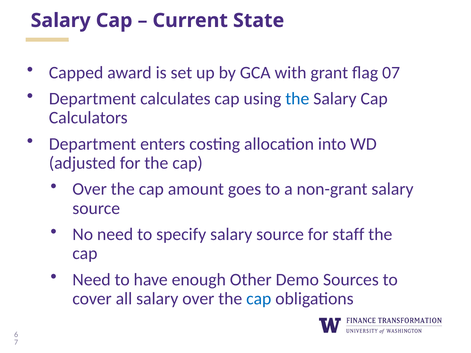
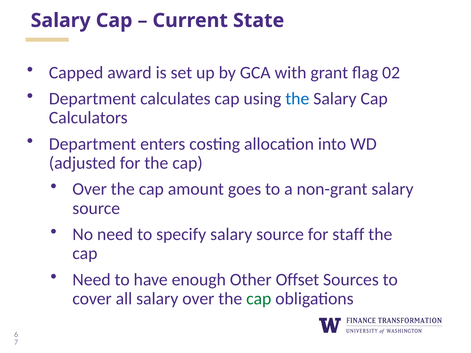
07: 07 -> 02
Demo: Demo -> Offset
cap at (259, 299) colour: blue -> green
